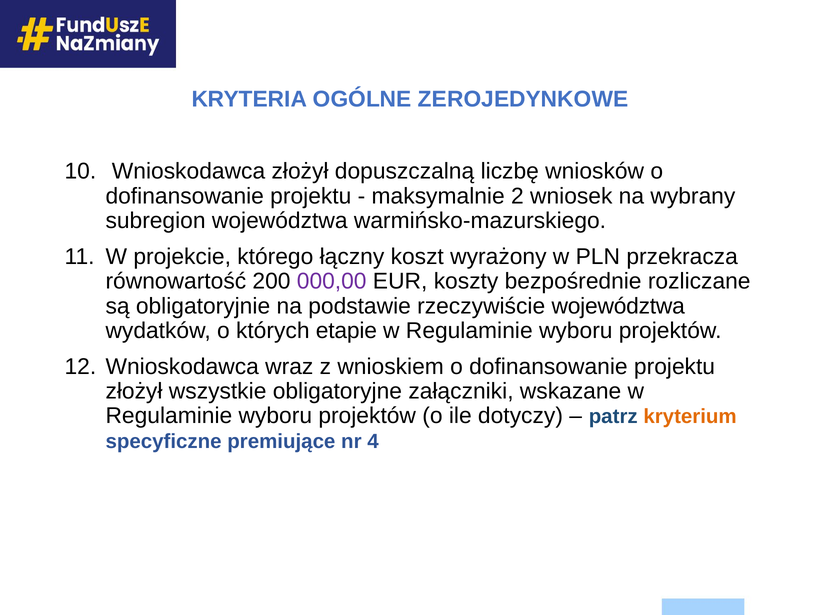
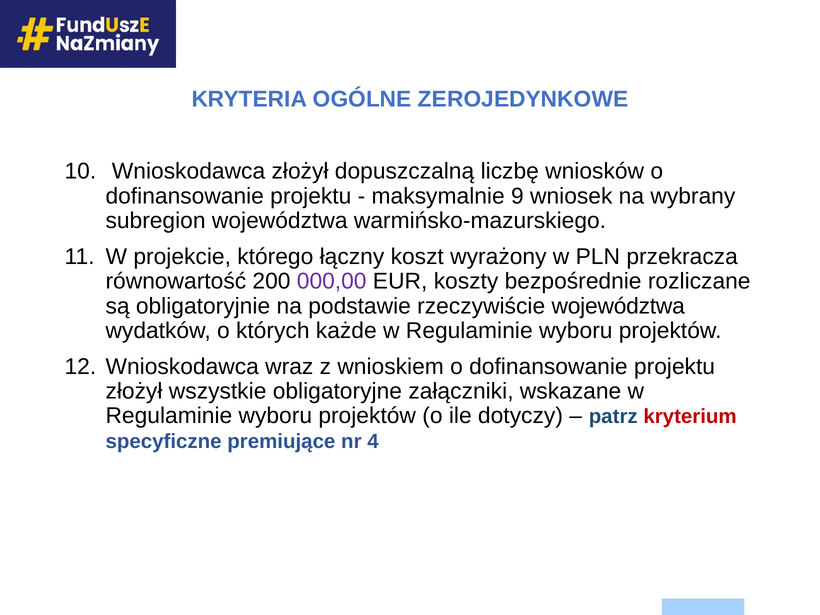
2: 2 -> 9
etapie: etapie -> każde
kryterium colour: orange -> red
